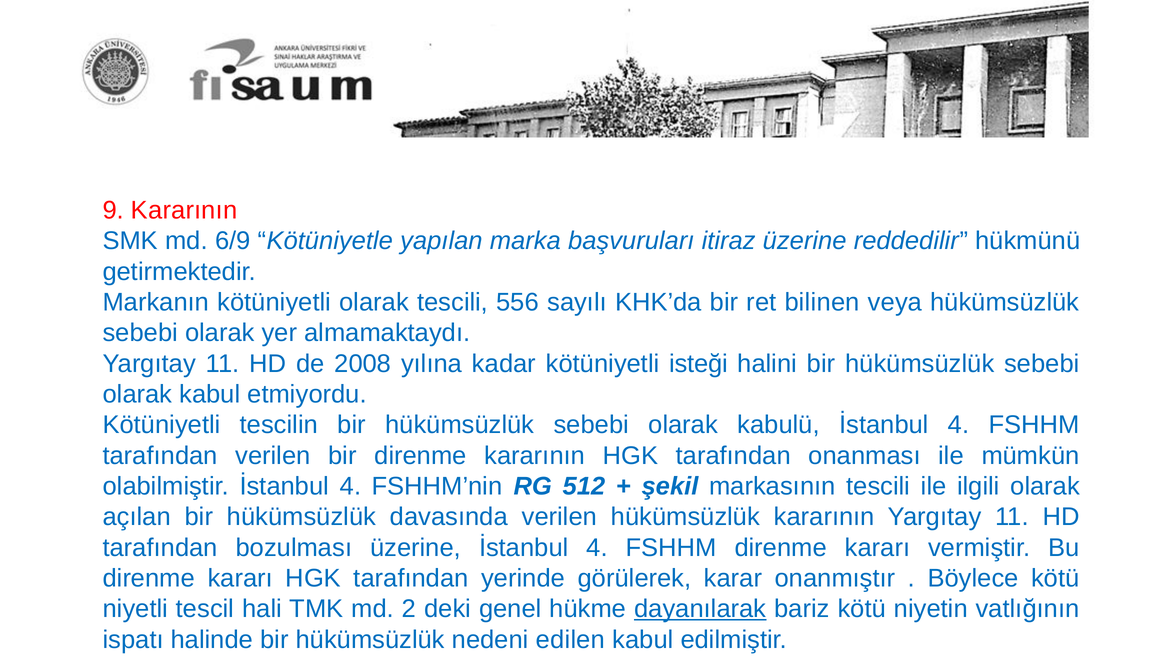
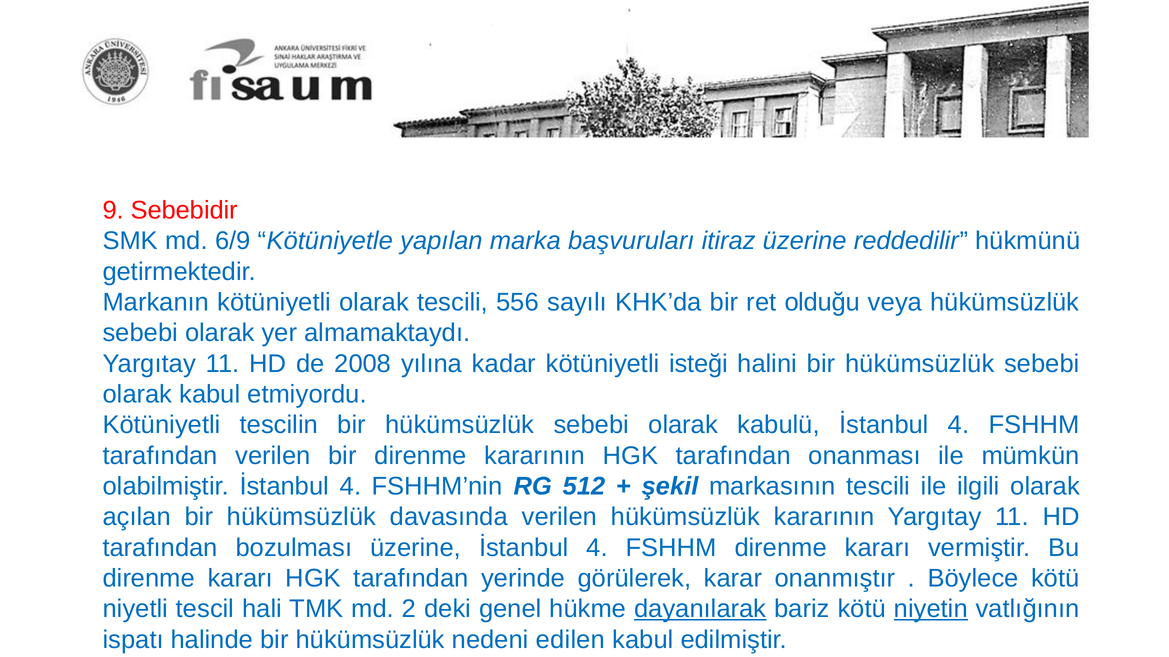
9 Kararının: Kararının -> Sebebidir
bilinen: bilinen -> olduğu
niyetin underline: none -> present
